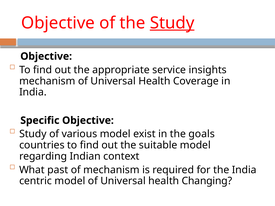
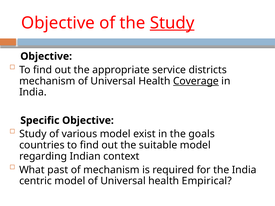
insights: insights -> districts
Coverage underline: none -> present
Changing: Changing -> Empirical
